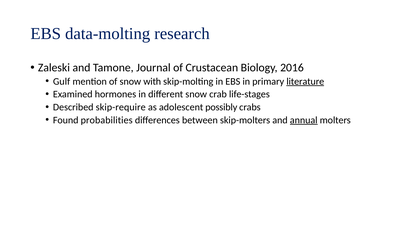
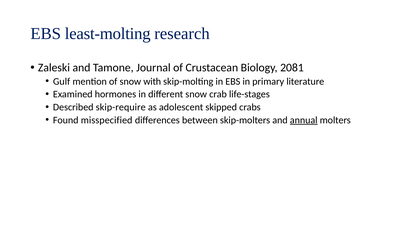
data-molting: data-molting -> least-molting
2016: 2016 -> 2081
literature underline: present -> none
possibly: possibly -> skipped
probabilities: probabilities -> misspecified
